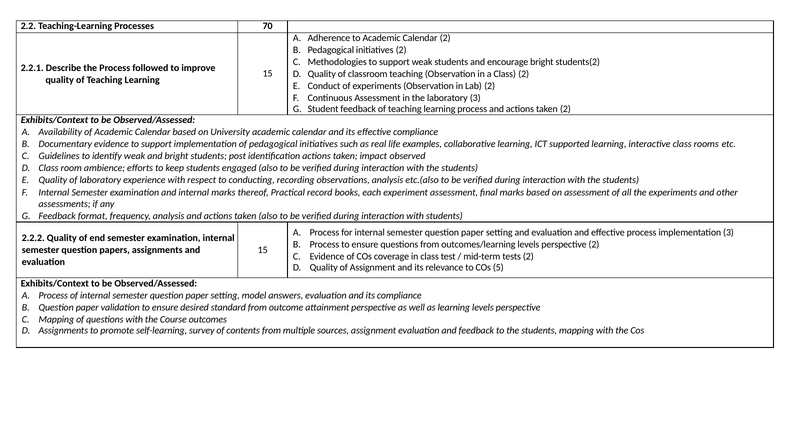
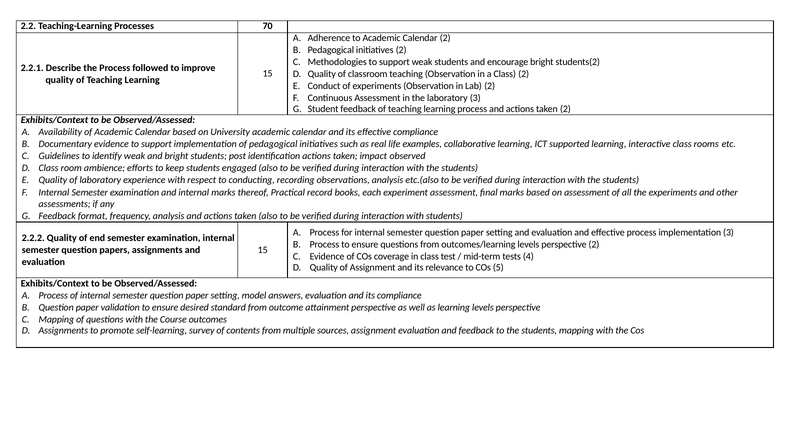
tests 2: 2 -> 4
